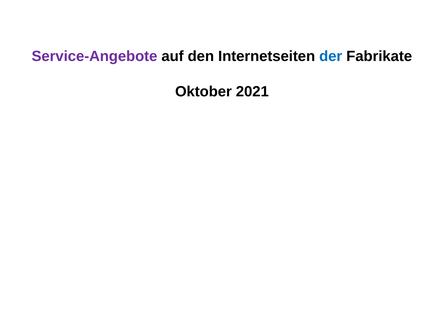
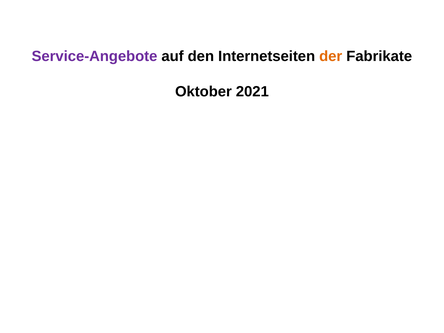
der colour: blue -> orange
